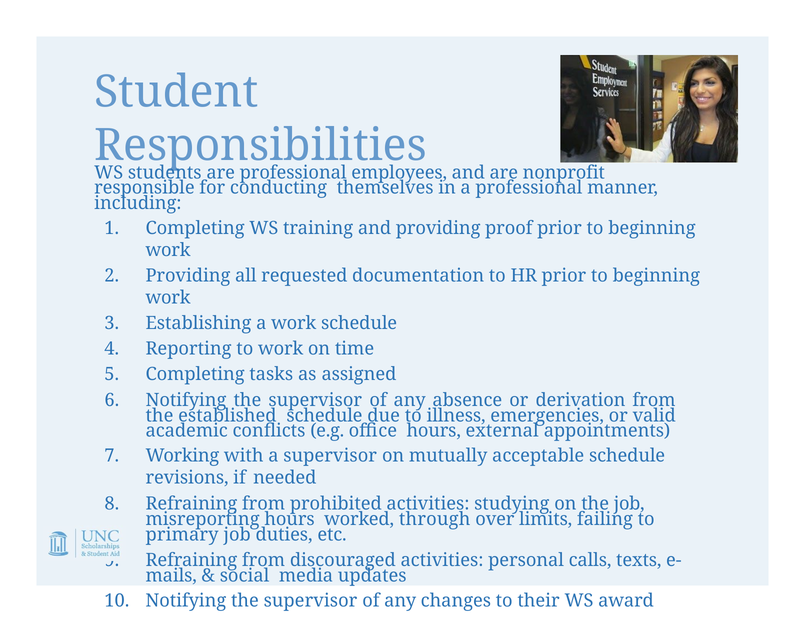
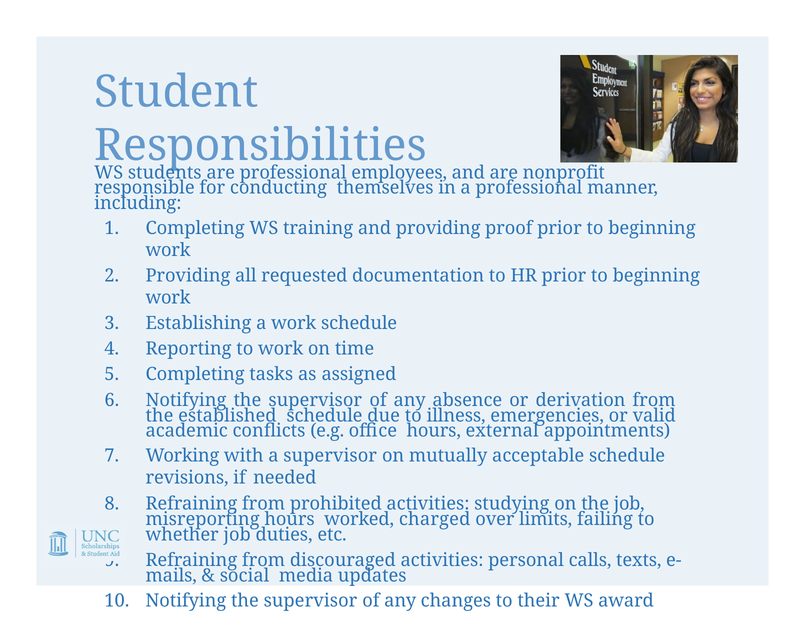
through: through -> charged
primary: primary -> whether
